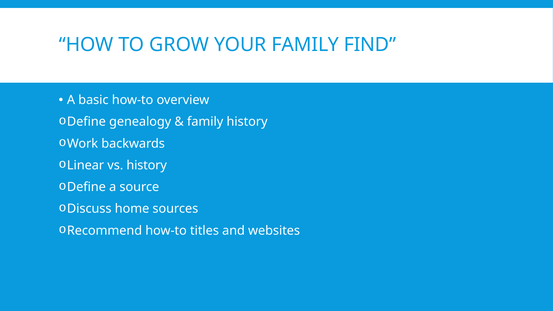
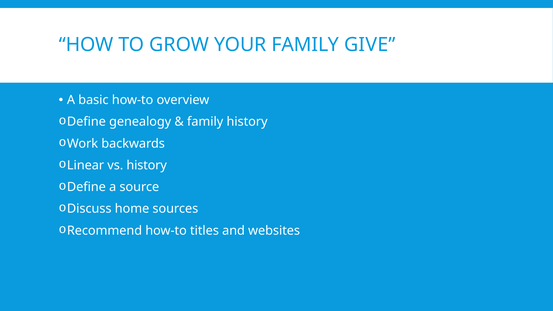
FIND: FIND -> GIVE
